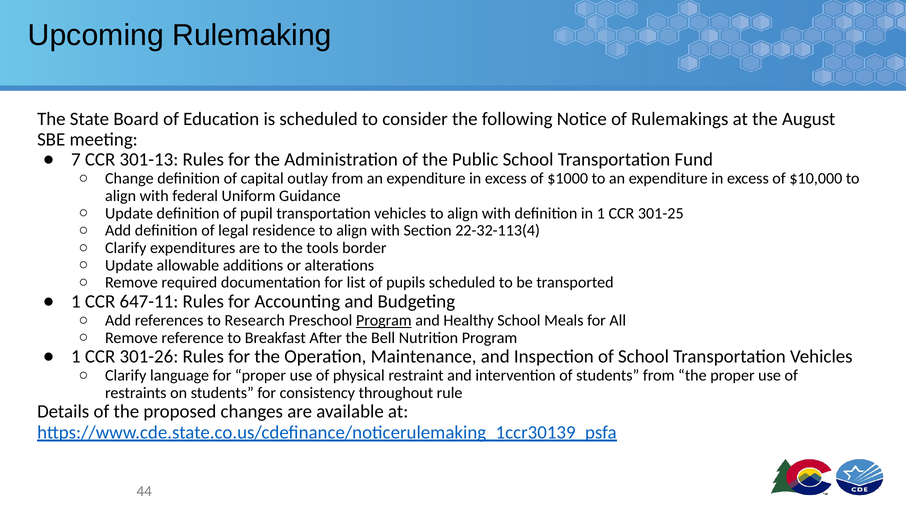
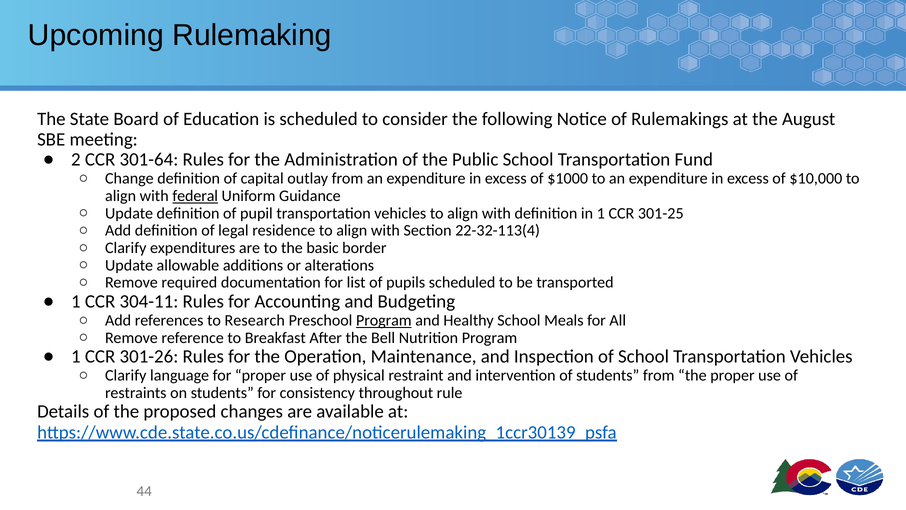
7: 7 -> 2
301-13: 301-13 -> 301-64
federal underline: none -> present
tools: tools -> basic
647-11: 647-11 -> 304-11
